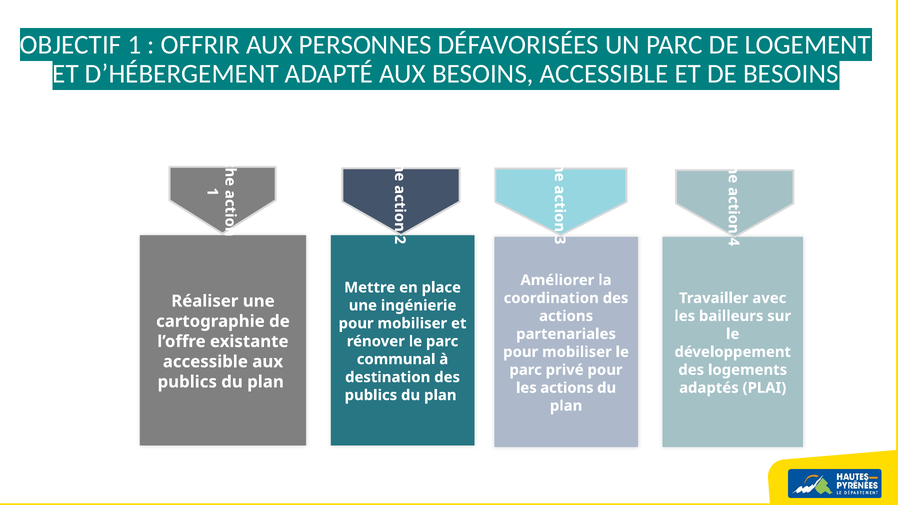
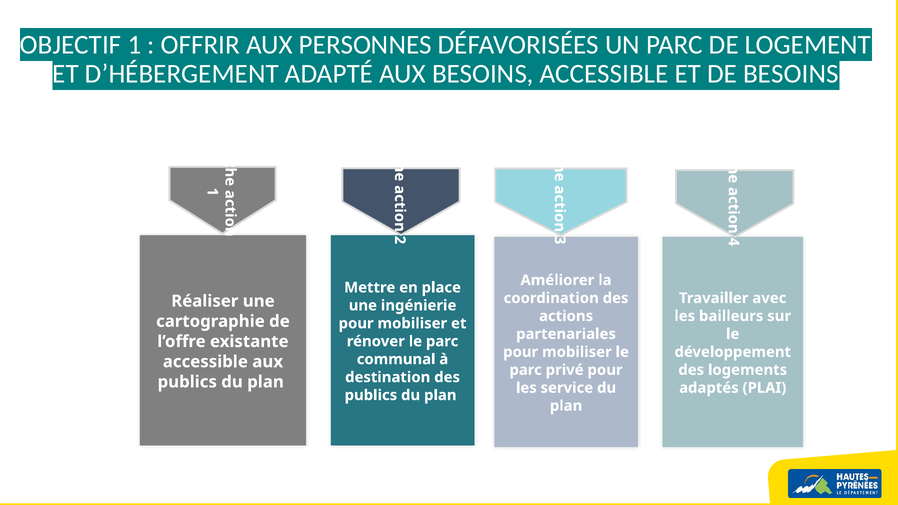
les actions: actions -> service
